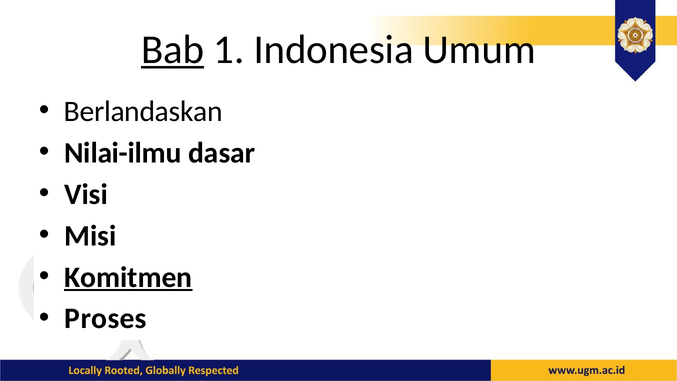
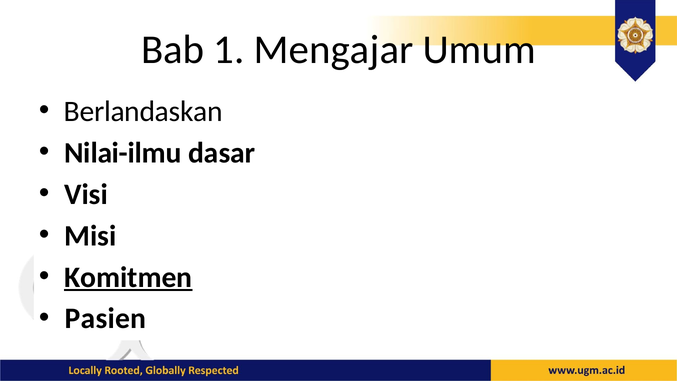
Bab underline: present -> none
Indonesia: Indonesia -> Mengajar
Proses: Proses -> Pasien
